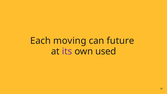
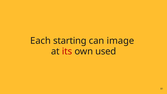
moving: moving -> starting
future: future -> image
its colour: purple -> red
